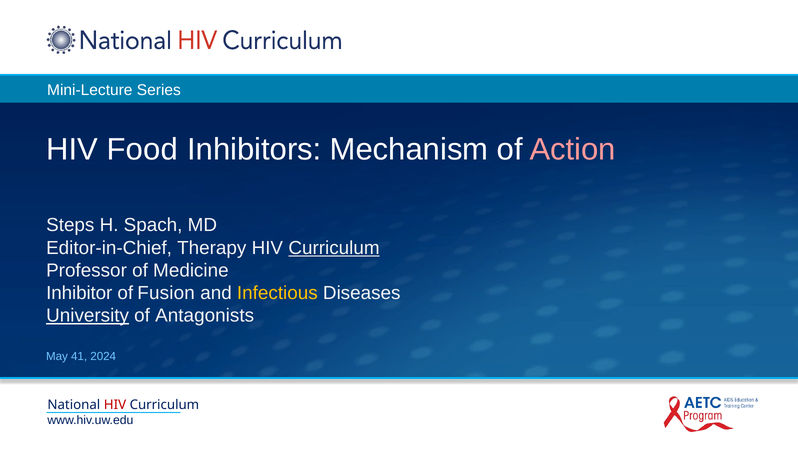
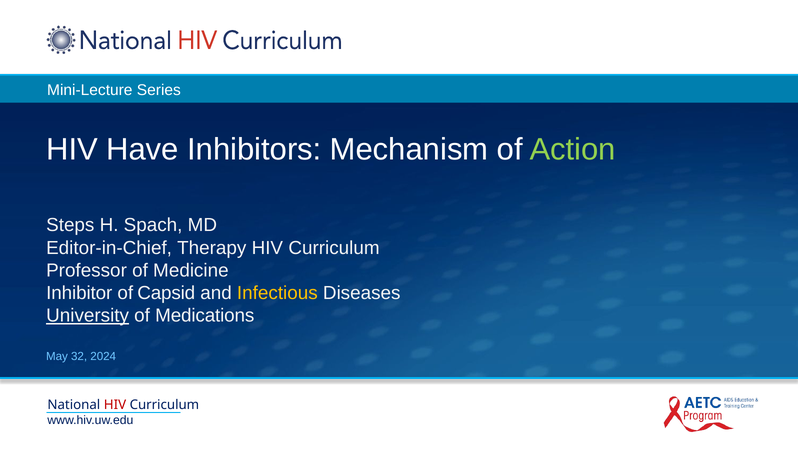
Food: Food -> Have
Action colour: pink -> light green
Curriculum at (334, 248) underline: present -> none
Fusion: Fusion -> Capsid
Antagonists: Antagonists -> Medications
41: 41 -> 32
